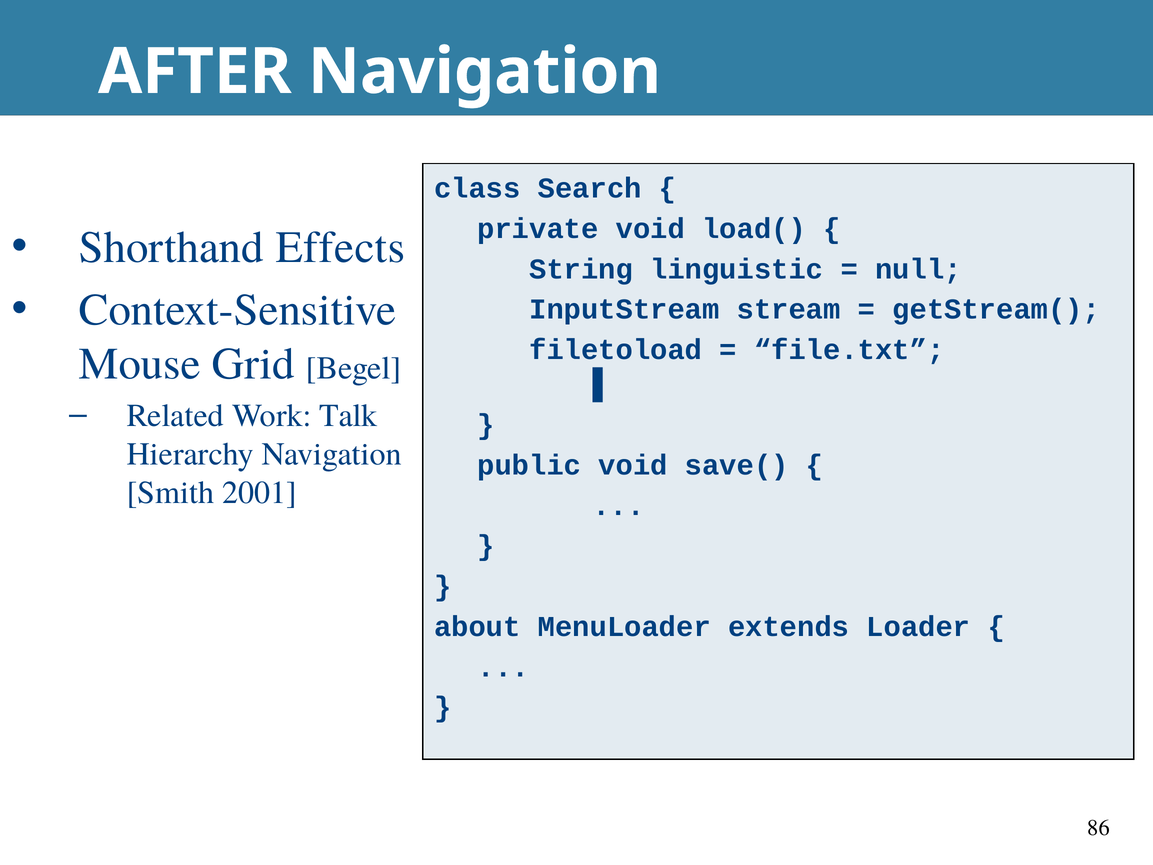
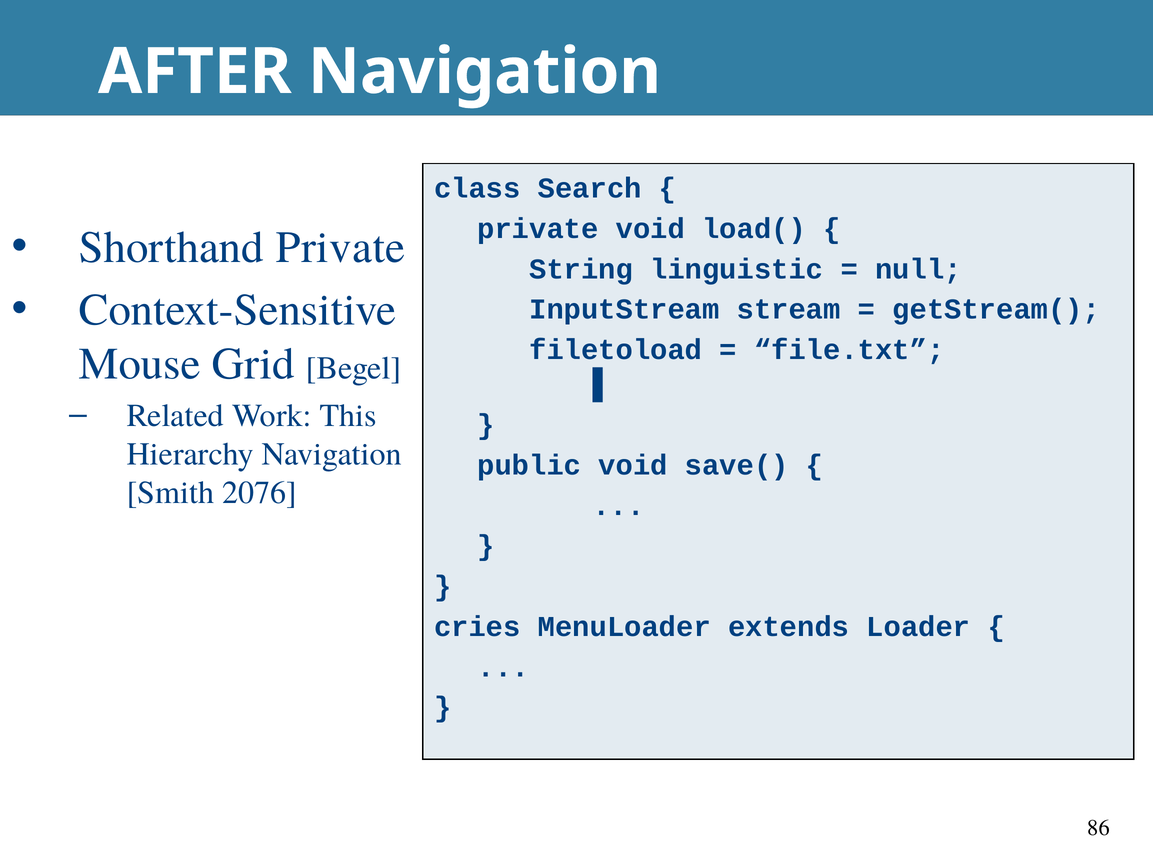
Shorthand Effects: Effects -> Private
Talk: Talk -> This
2001: 2001 -> 2076
about: about -> cries
